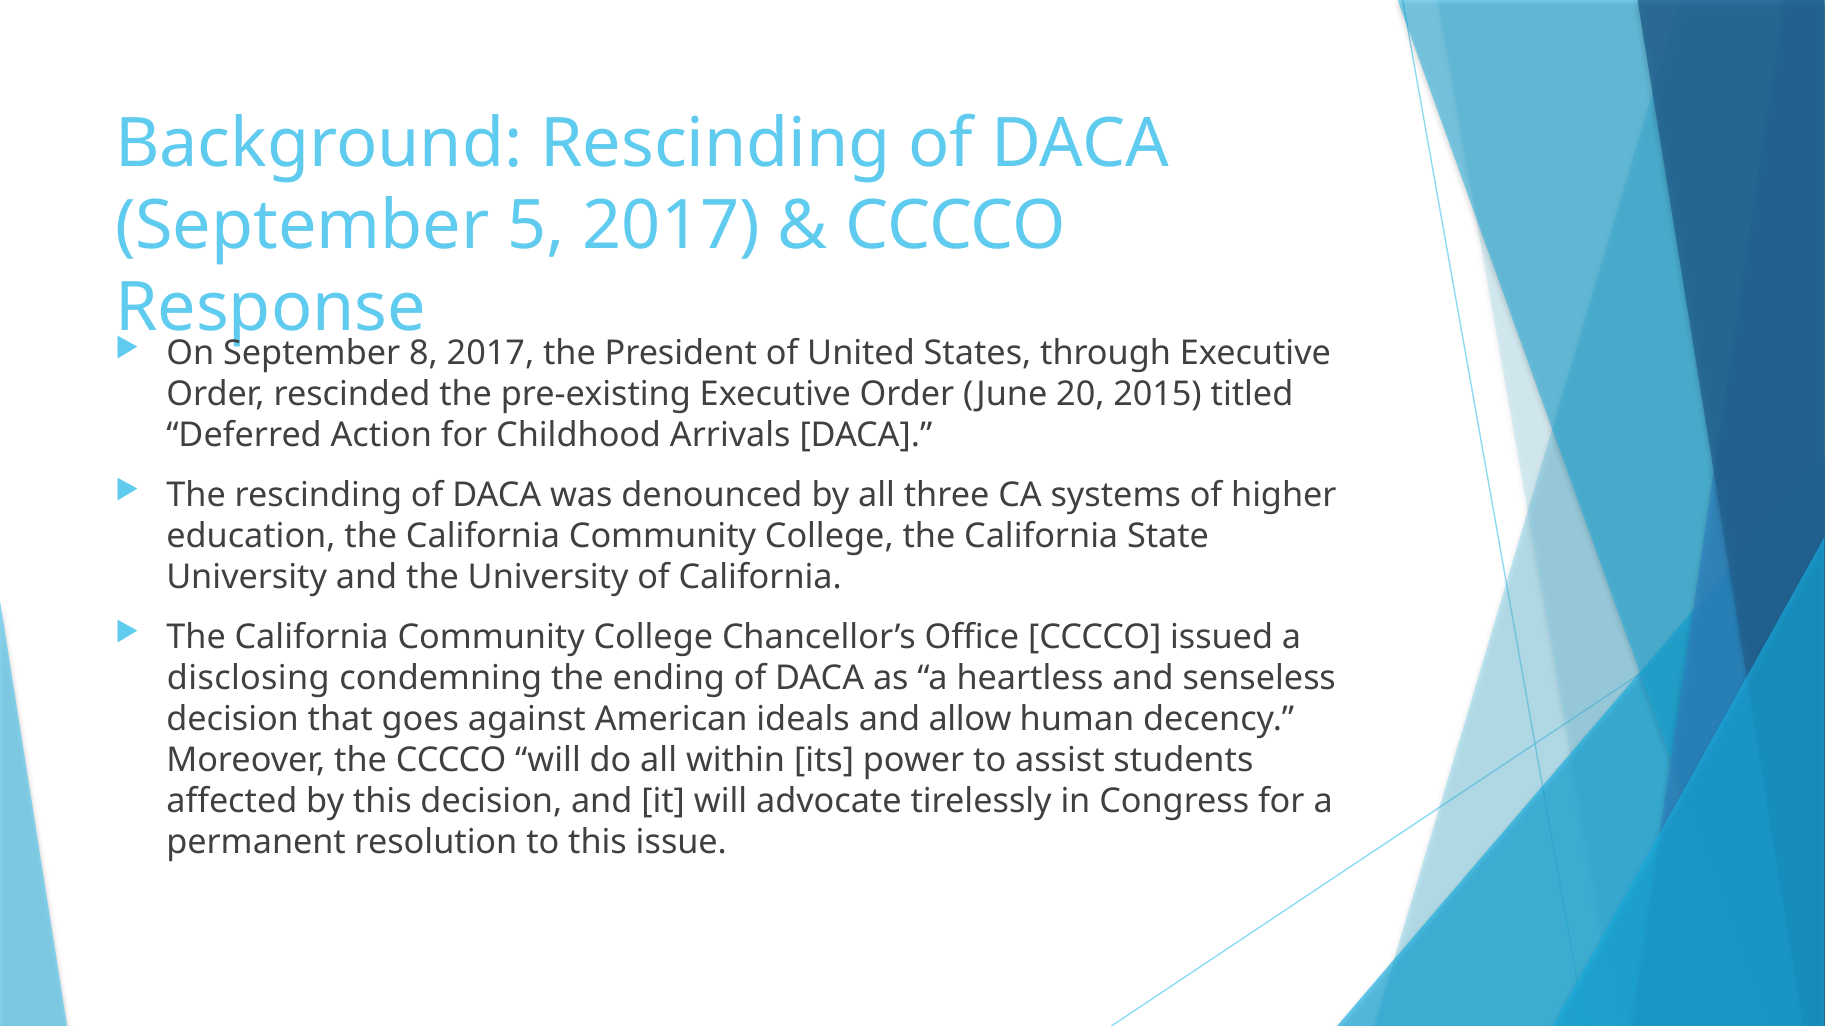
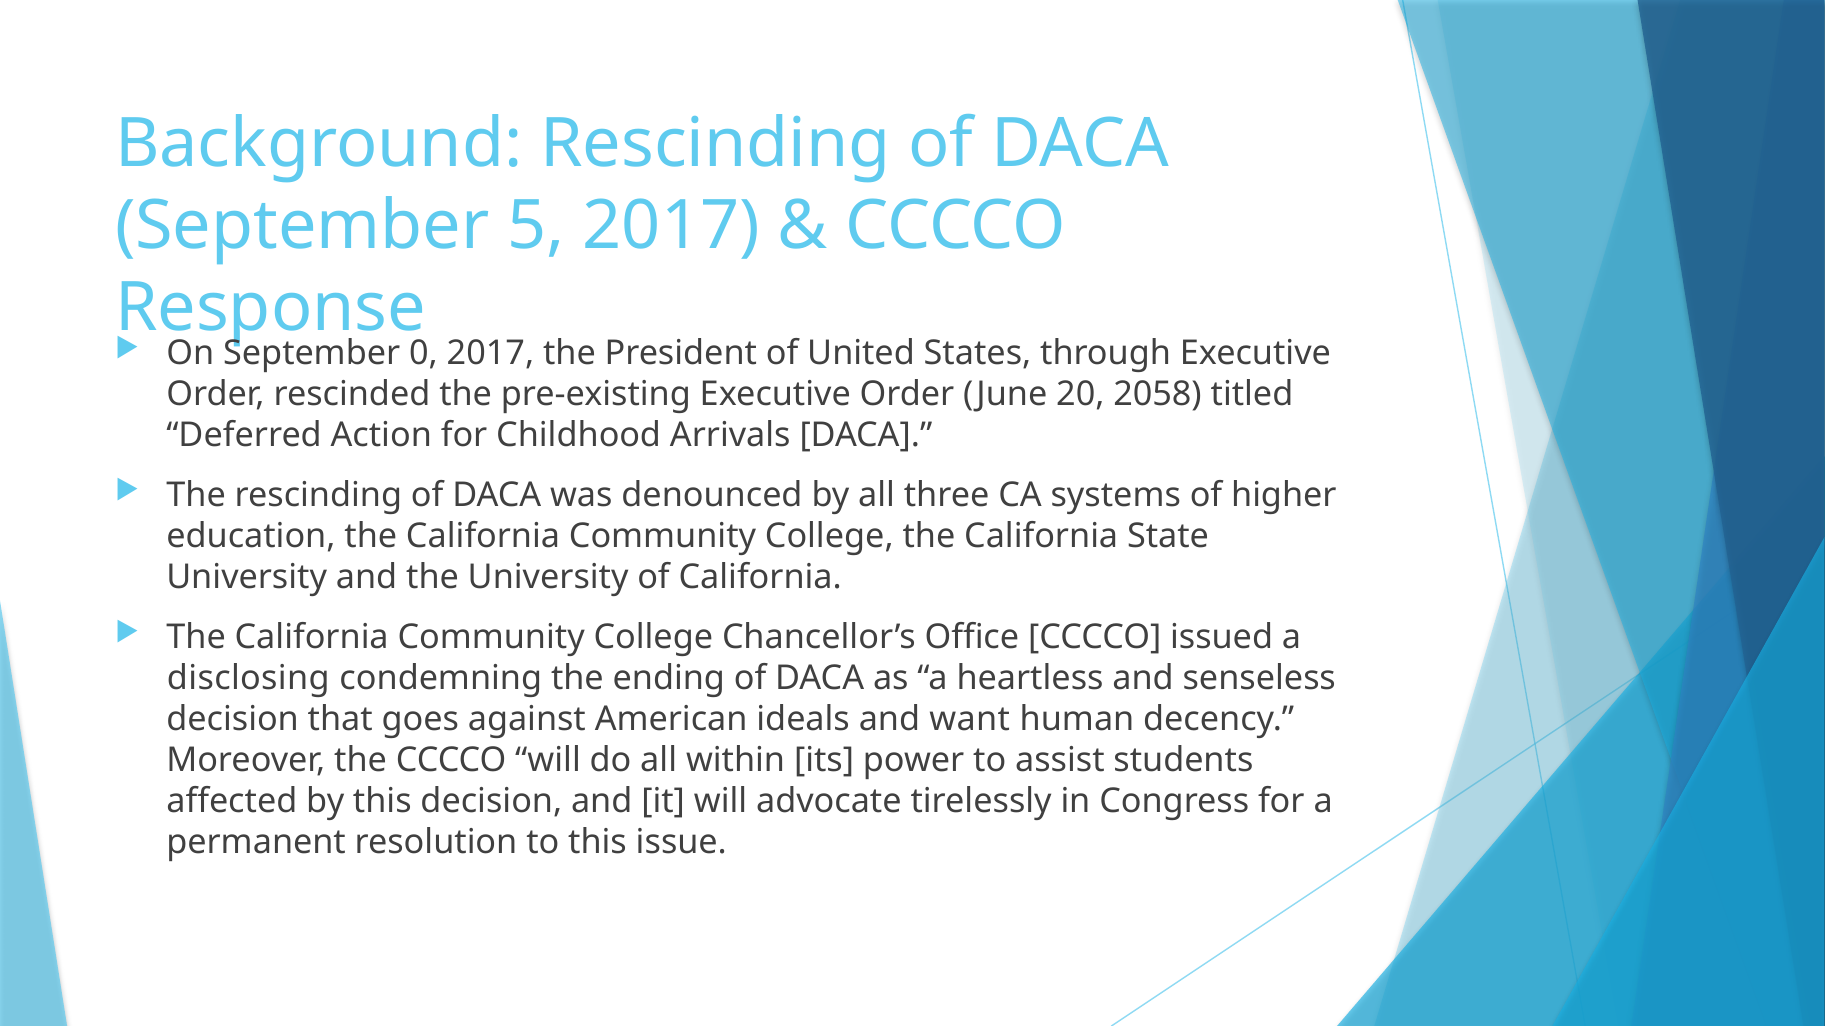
8: 8 -> 0
2015: 2015 -> 2058
allow: allow -> want
